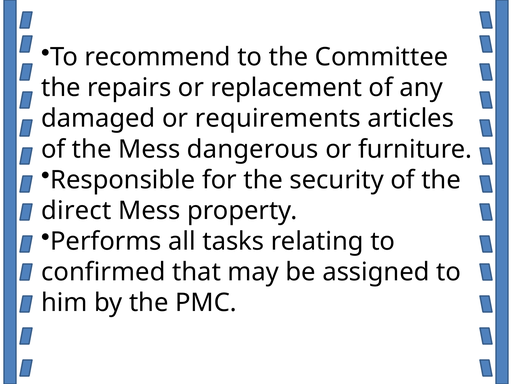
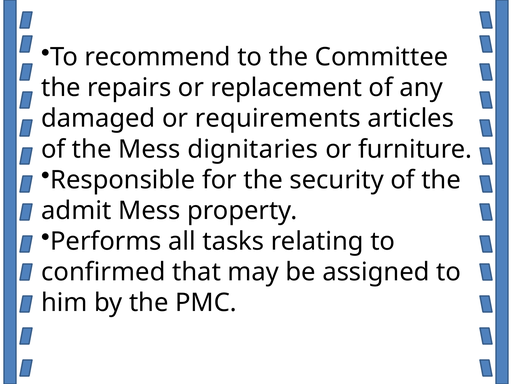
dangerous: dangerous -> dignitaries
direct: direct -> admit
